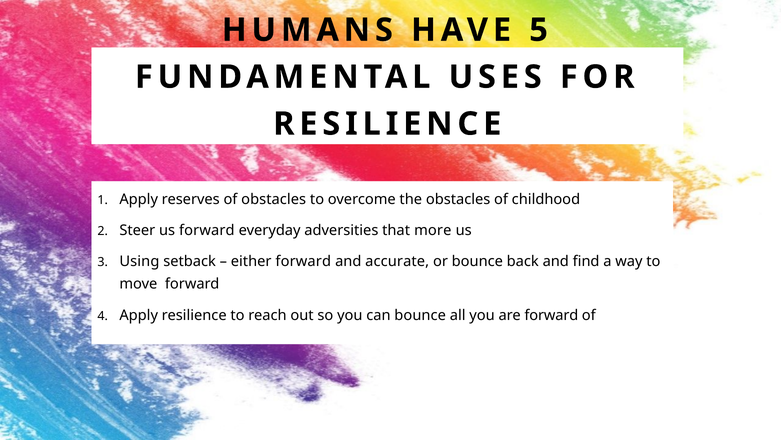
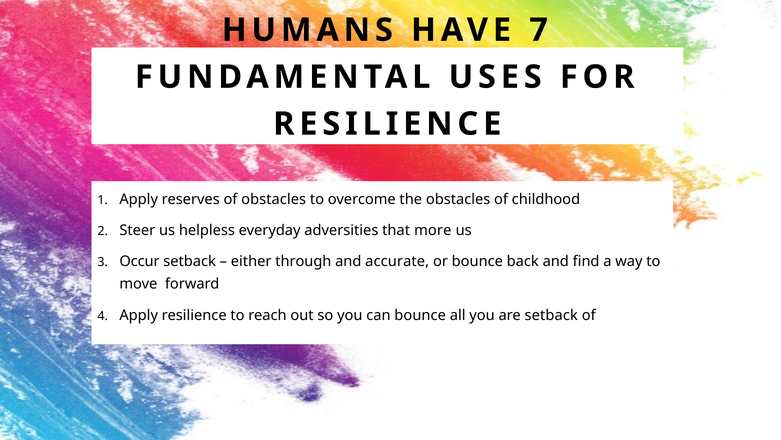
5: 5 -> 7
us forward: forward -> helpless
Using: Using -> Occur
either forward: forward -> through
are forward: forward -> setback
